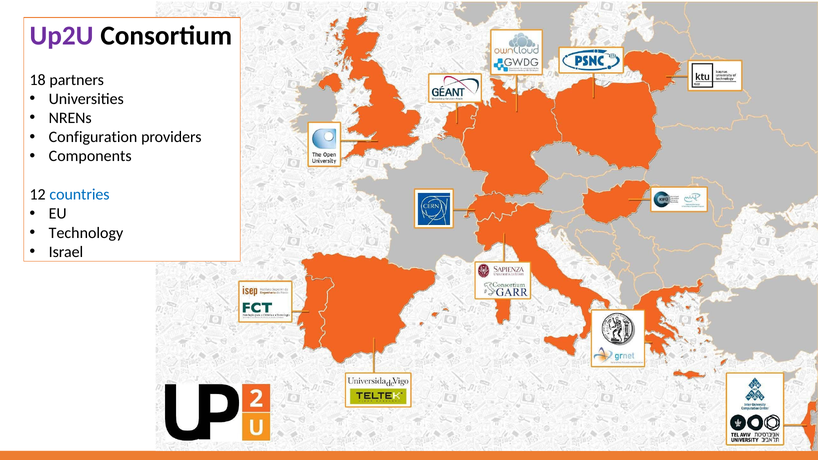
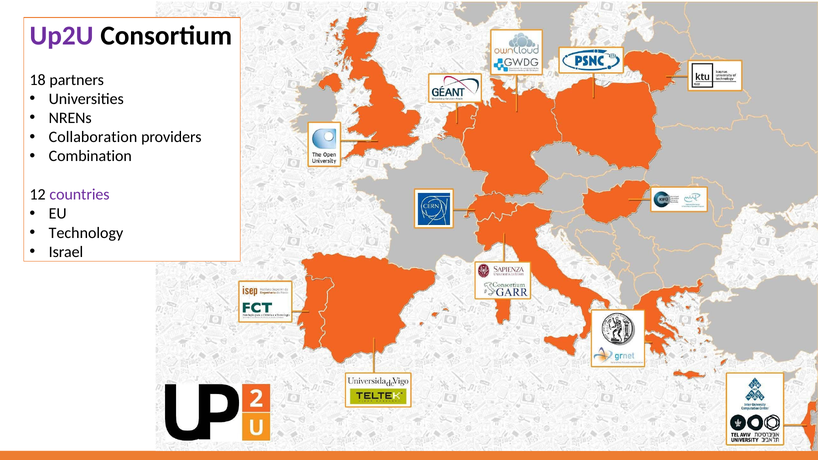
Configuration: Configuration -> Collaboration
Components: Components -> Combination
countries colour: blue -> purple
